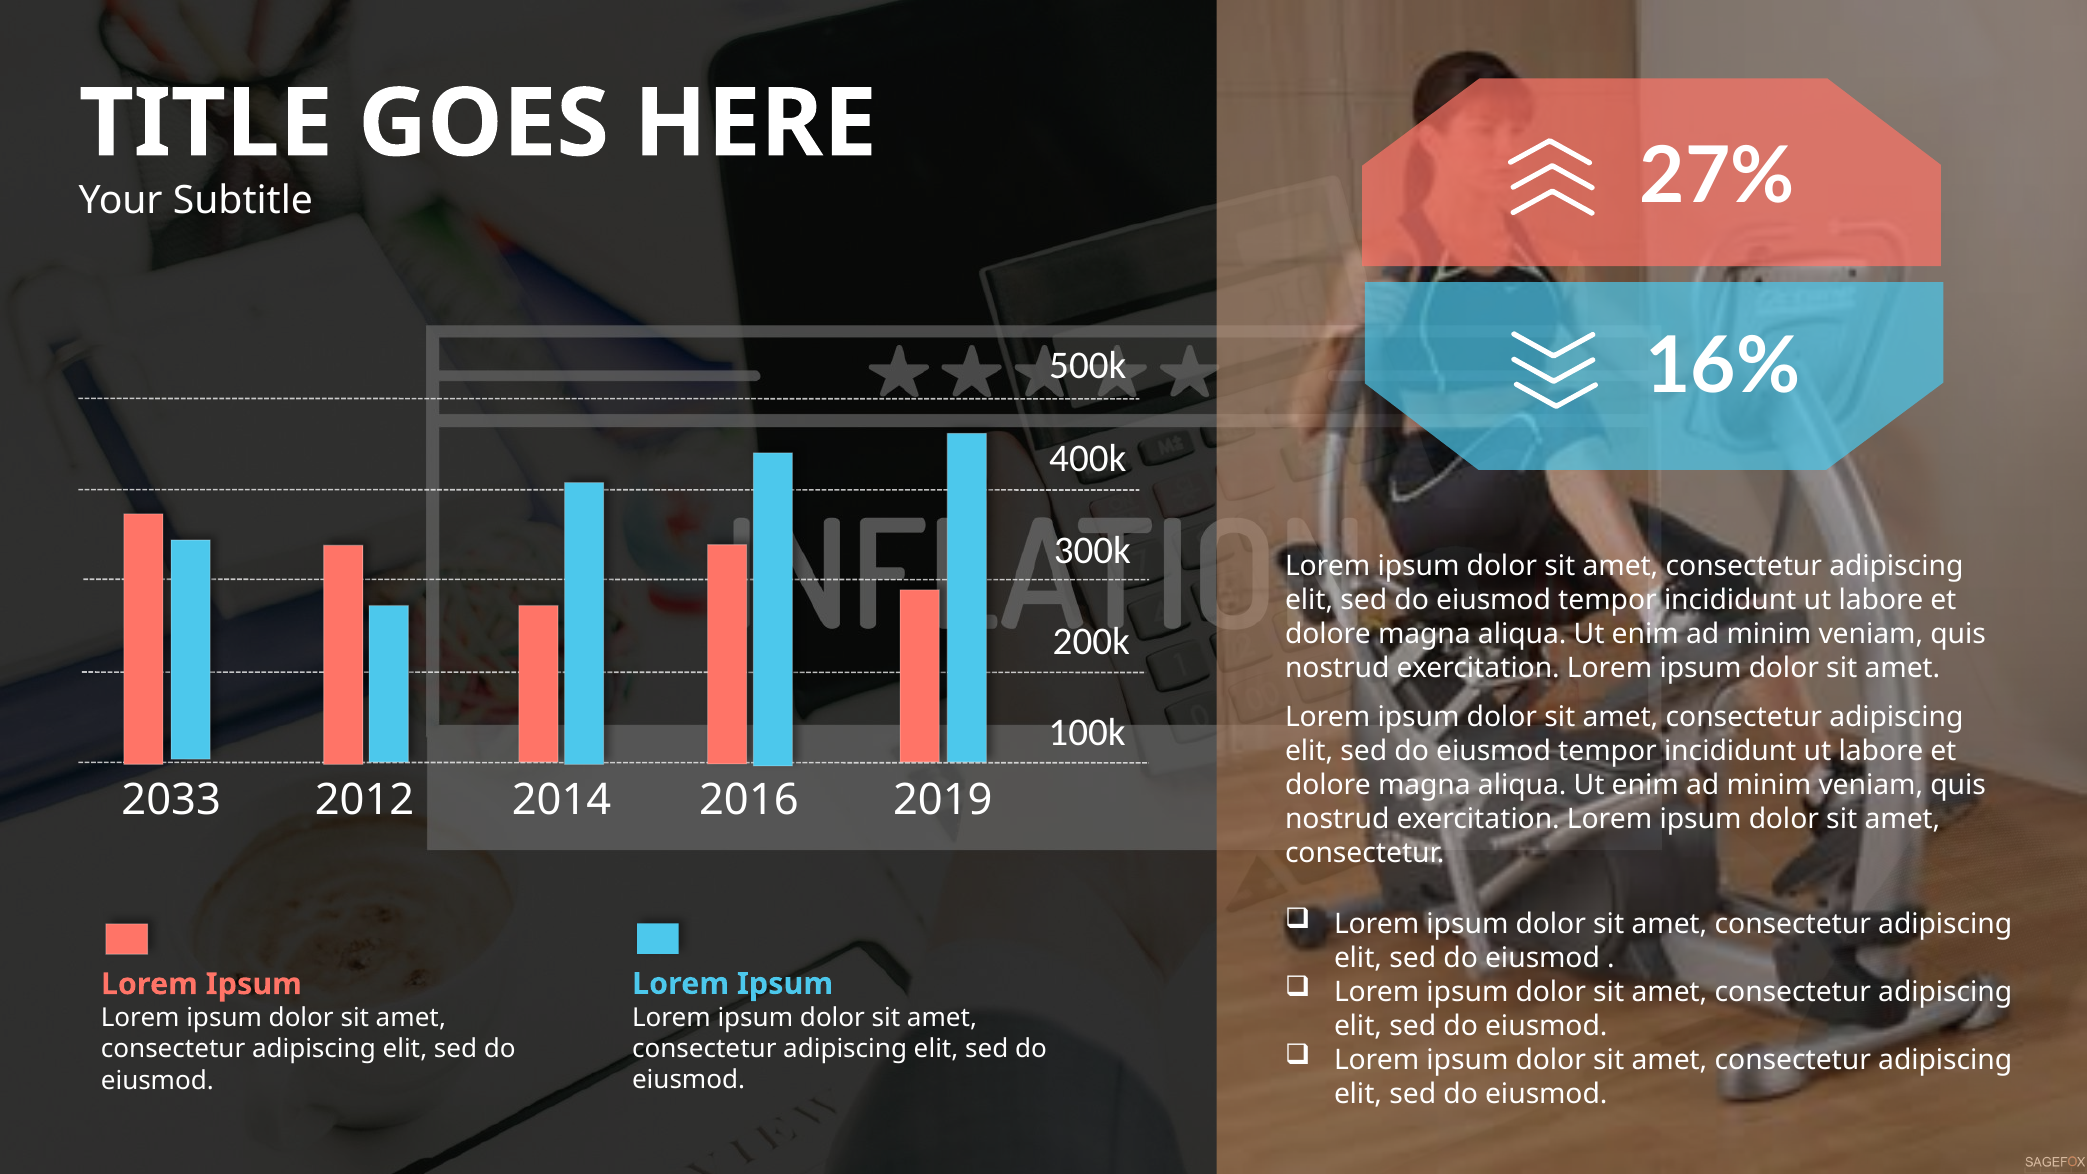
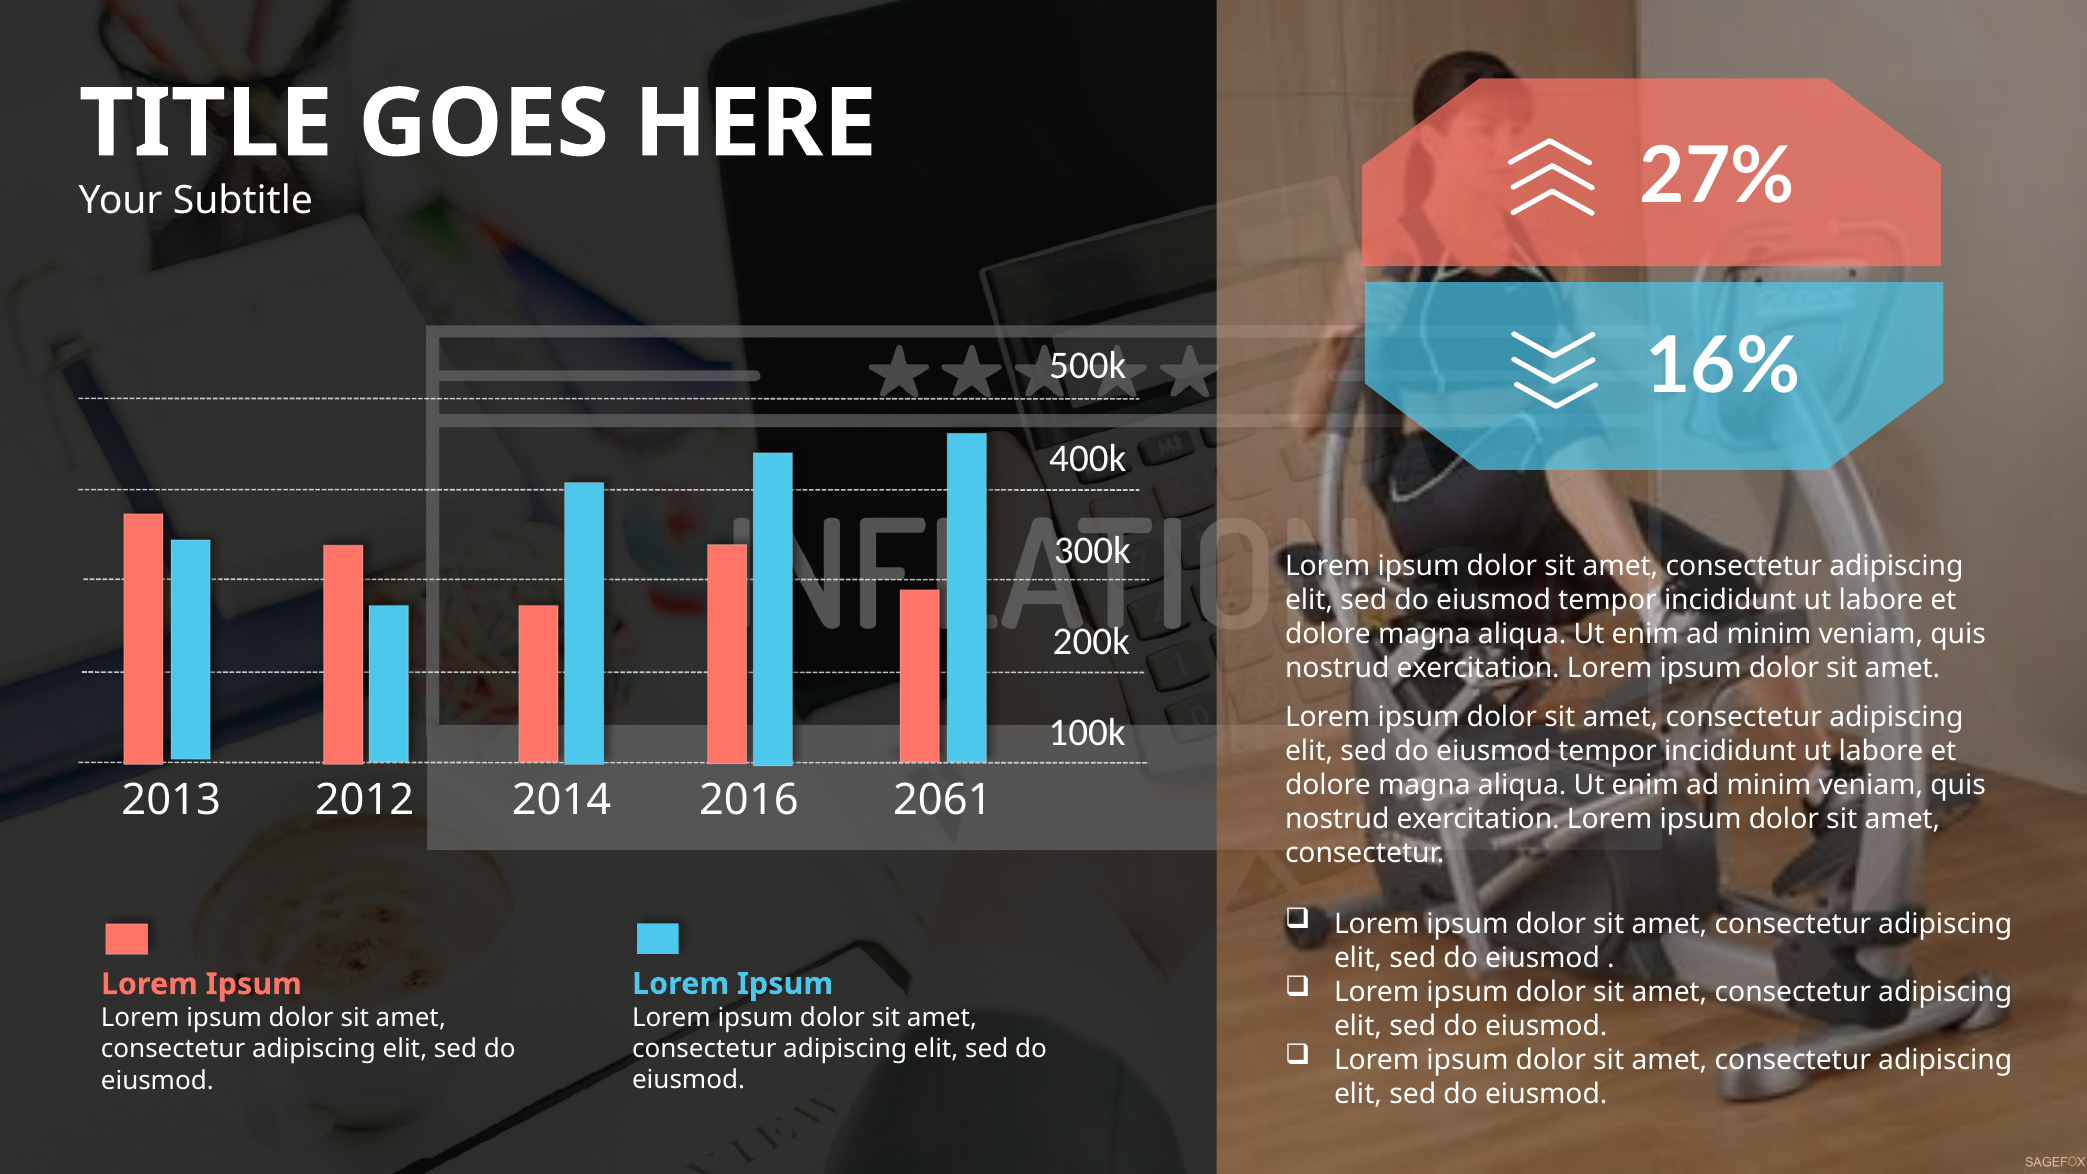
2033: 2033 -> 2013
2019: 2019 -> 2061
